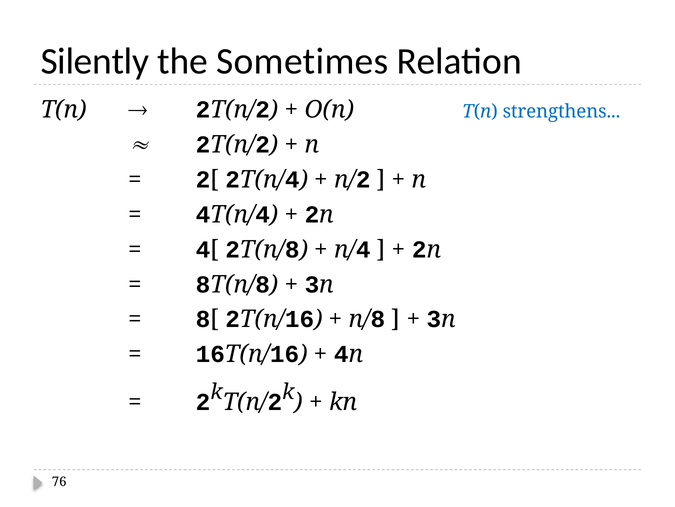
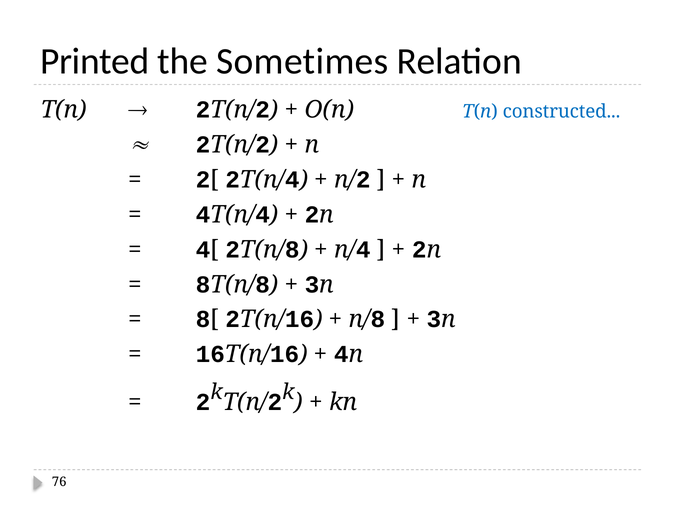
Silently: Silently -> Printed
strengthens: strengthens -> constructed
